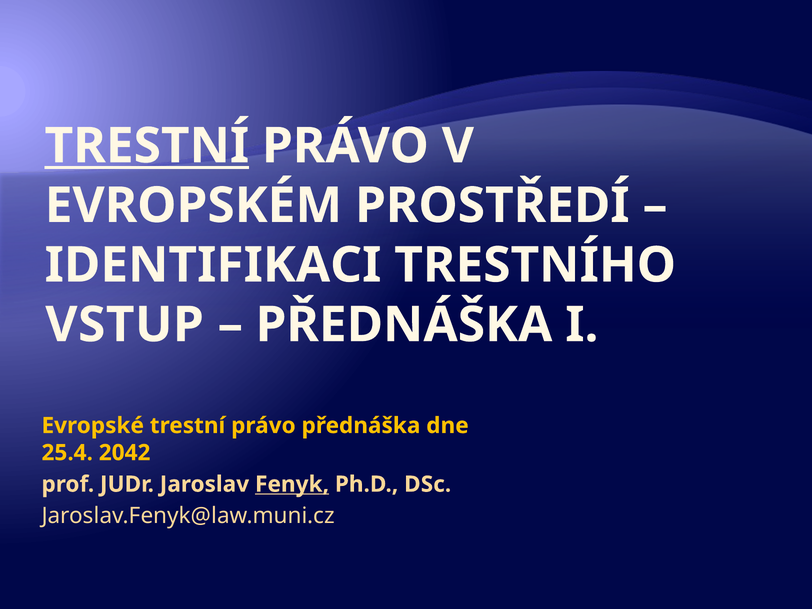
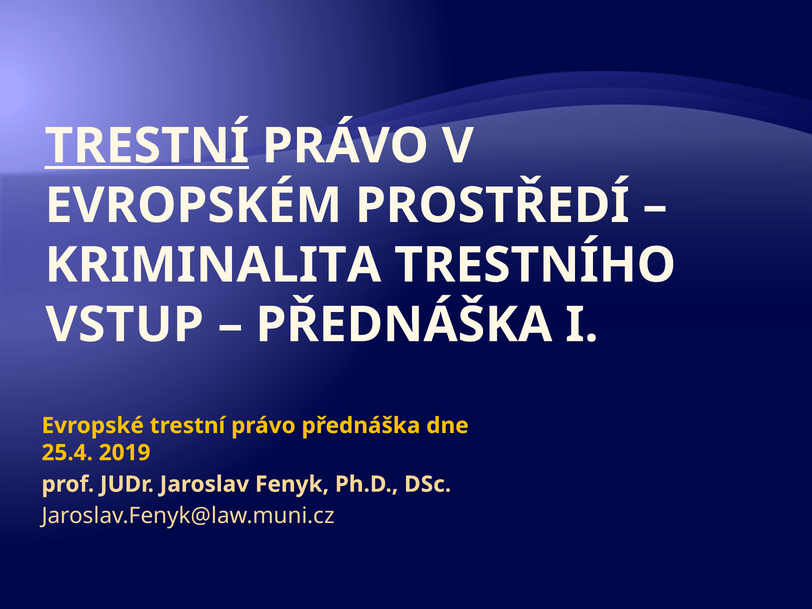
IDENTIFIKACI: IDENTIFIKACI -> KRIMINALITA
2042: 2042 -> 2019
Fenyk underline: present -> none
